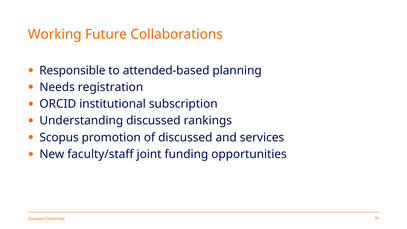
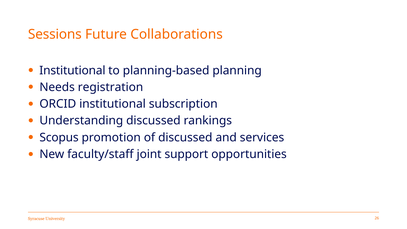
Working: Working -> Sessions
Responsible at (72, 70): Responsible -> Institutional
attended-based: attended-based -> planning-based
funding: funding -> support
